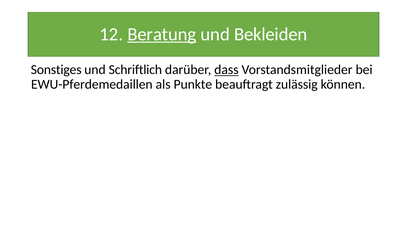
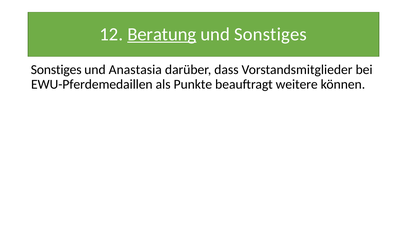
und Bekleiden: Bekleiden -> Sonstiges
Schriftlich: Schriftlich -> Anastasia
dass underline: present -> none
zulässig: zulässig -> weitere
